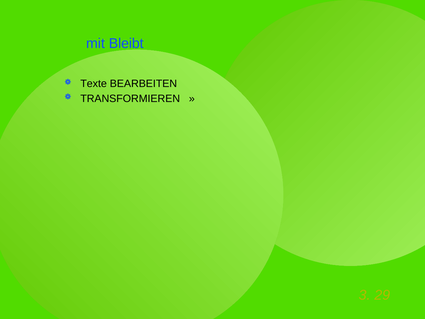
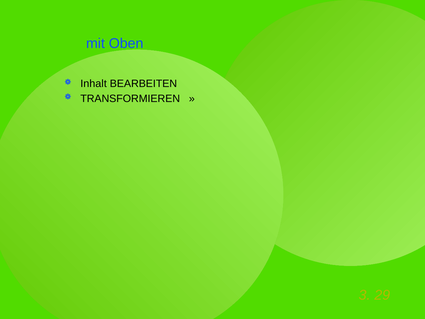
Bleibt: Bleibt -> Oben
Texte: Texte -> Inhalt
